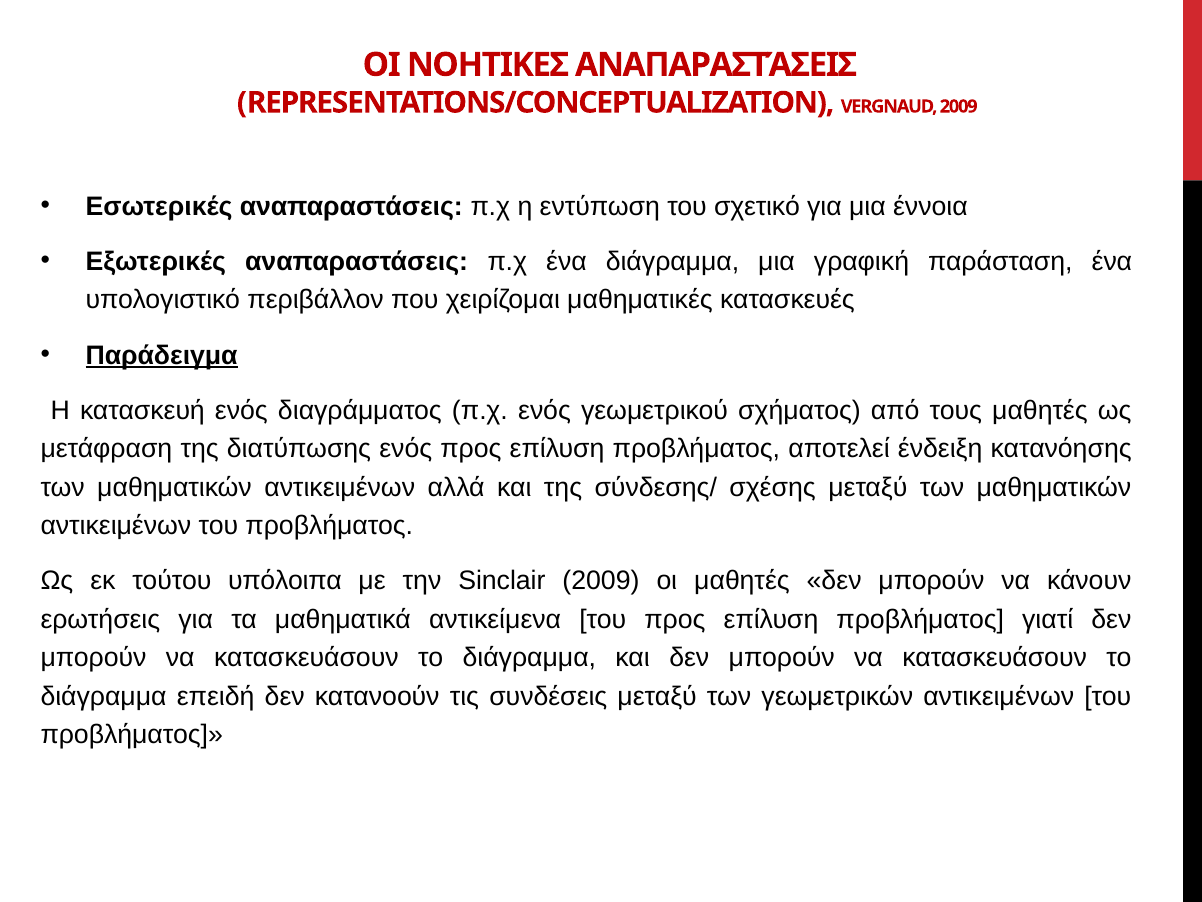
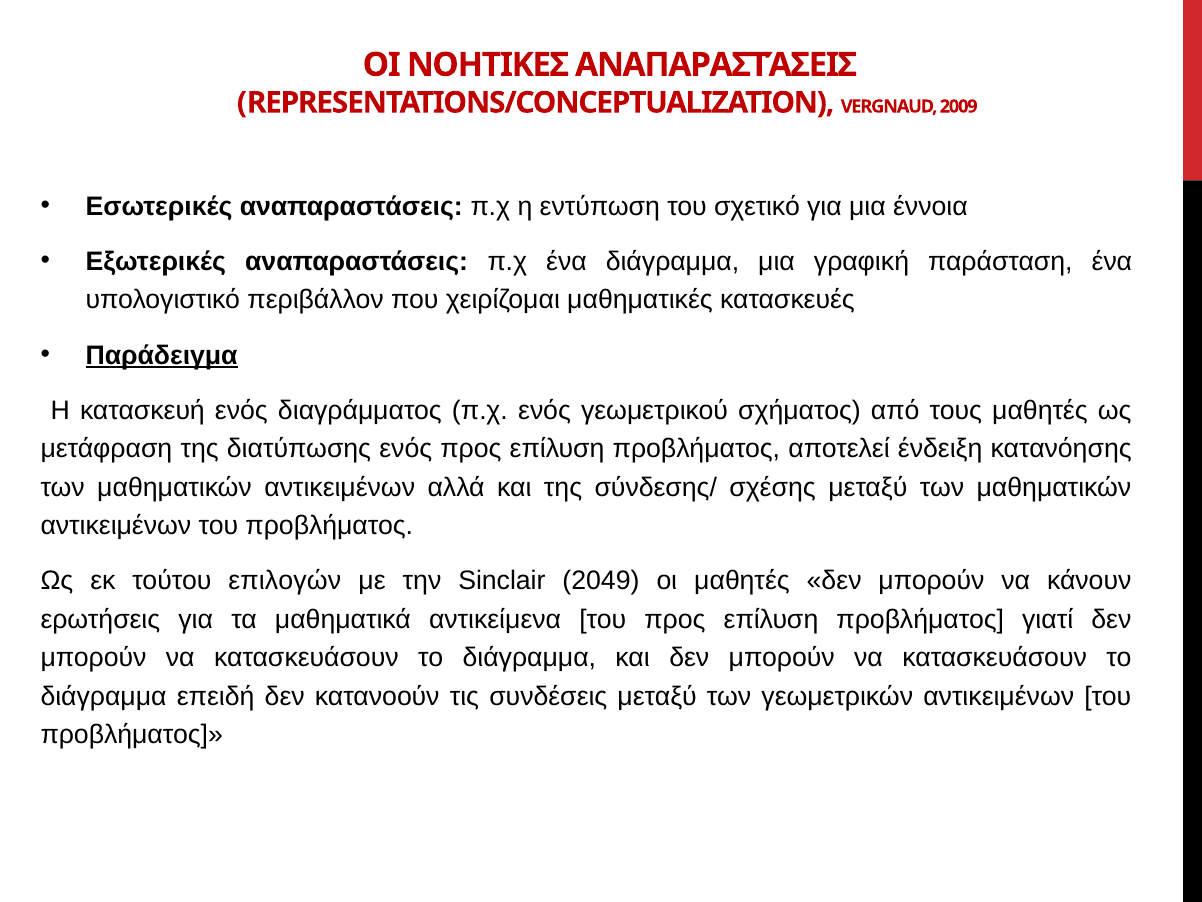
υπόλοιπα: υπόλοιπα -> επιλογών
Sinclair 2009: 2009 -> 2049
